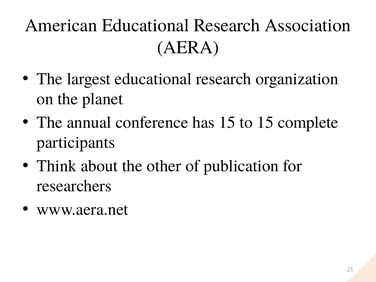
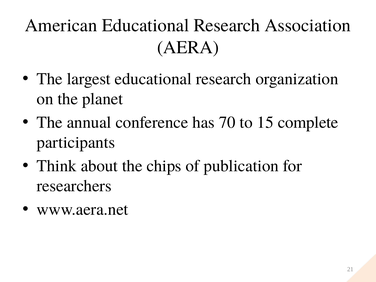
has 15: 15 -> 70
other: other -> chips
